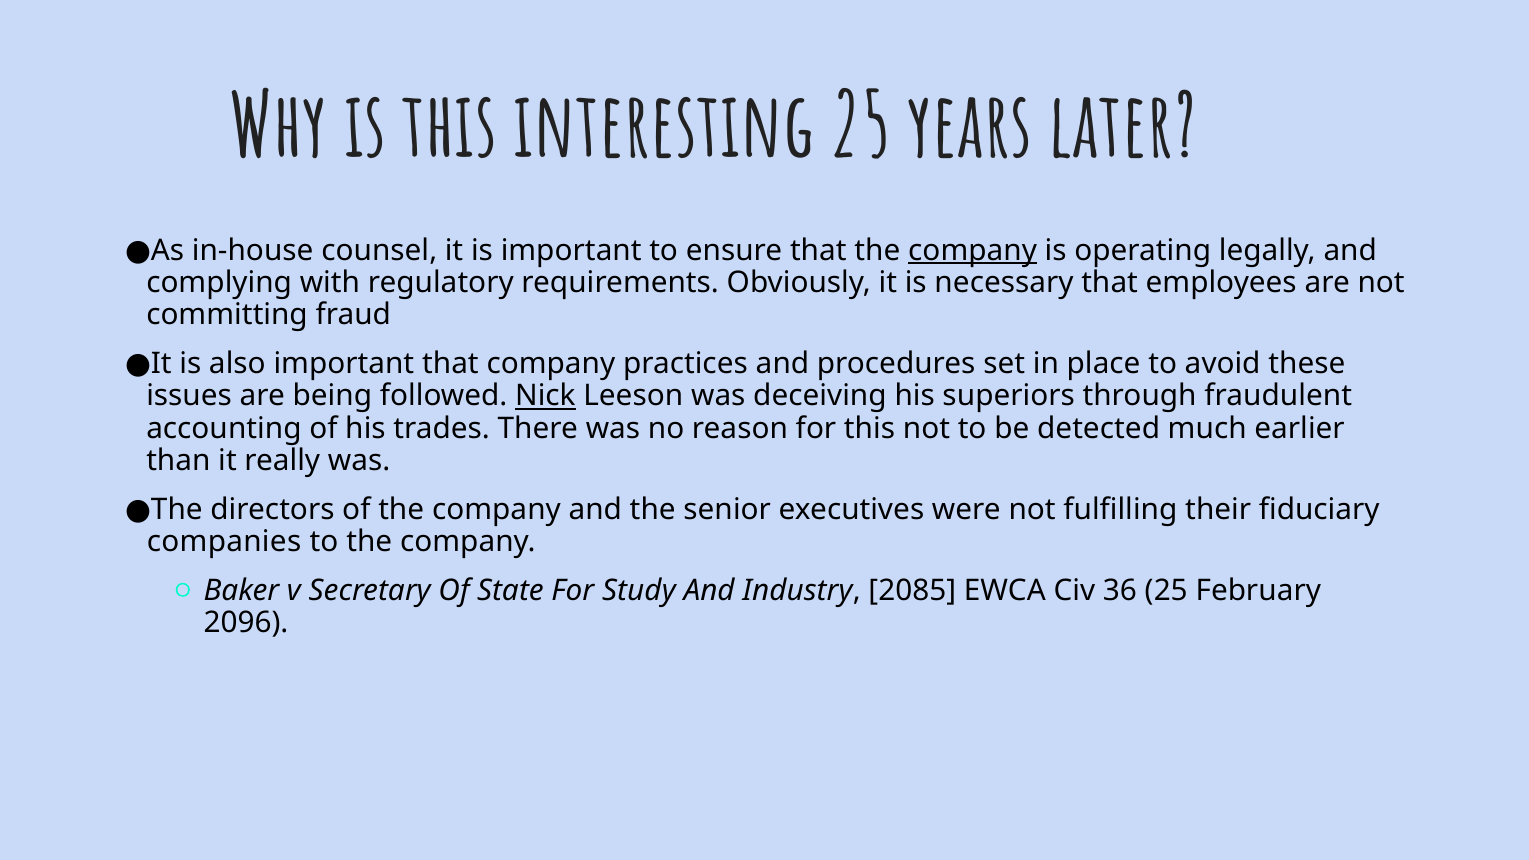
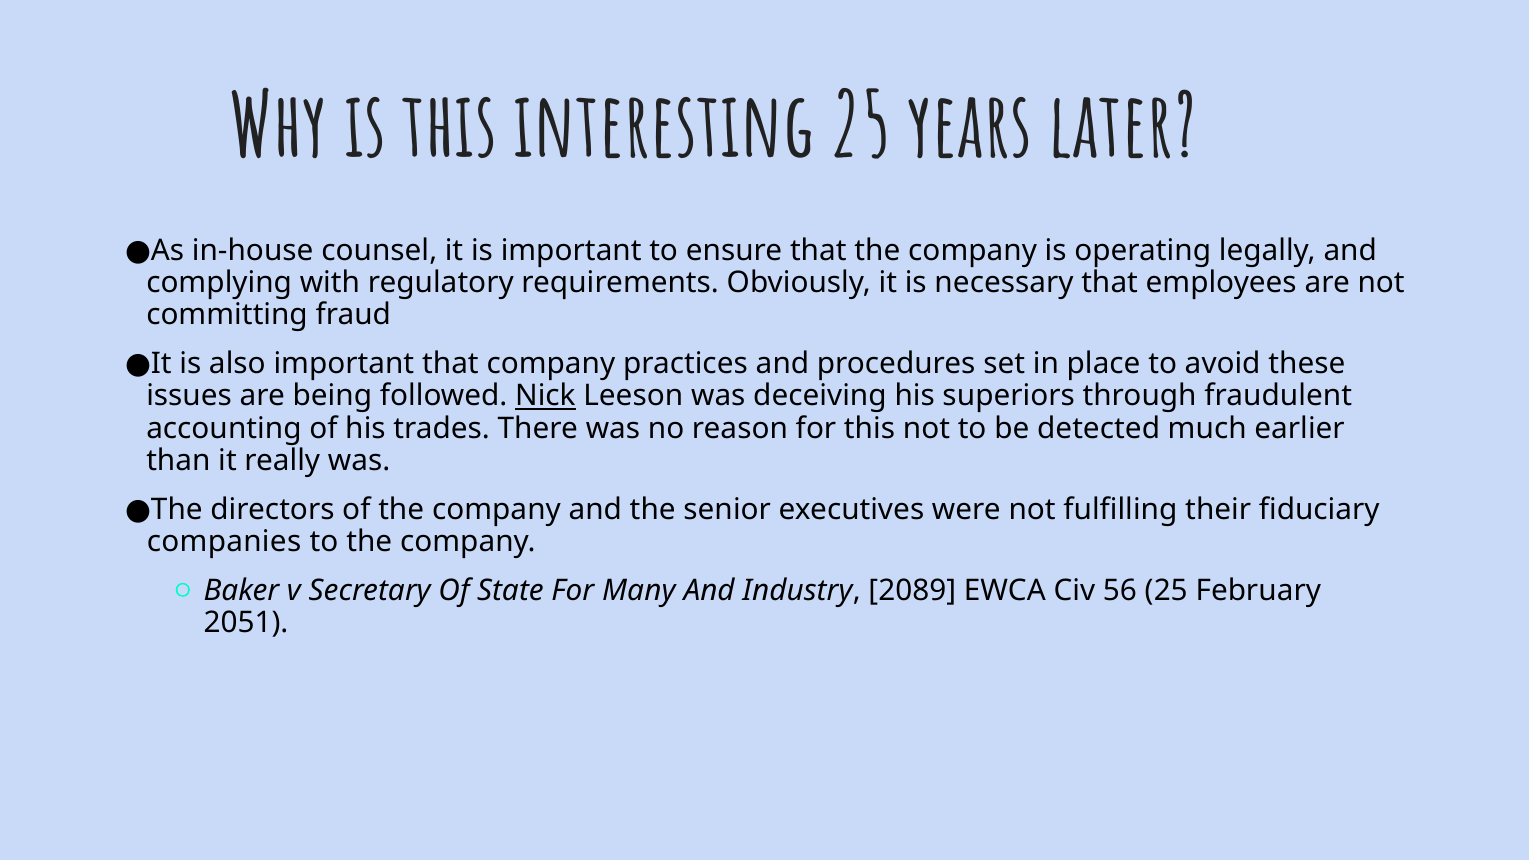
company at (973, 251) underline: present -> none
Study: Study -> Many
2085: 2085 -> 2089
36: 36 -> 56
2096: 2096 -> 2051
